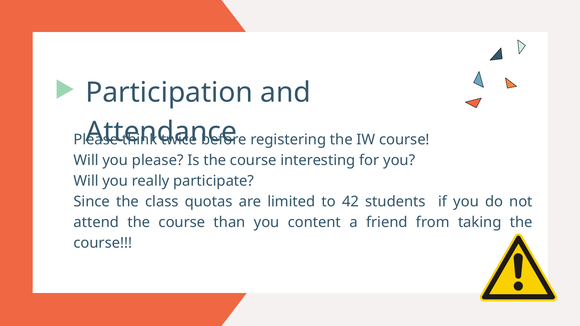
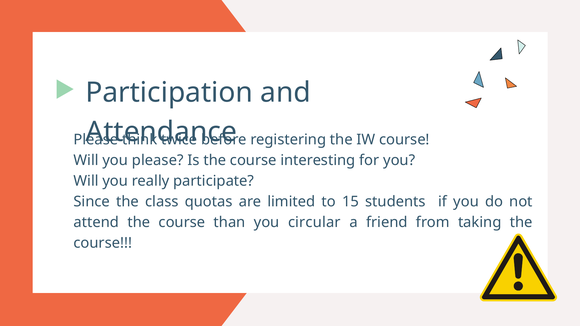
42: 42 -> 15
content: content -> circular
